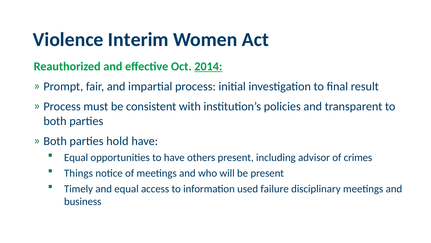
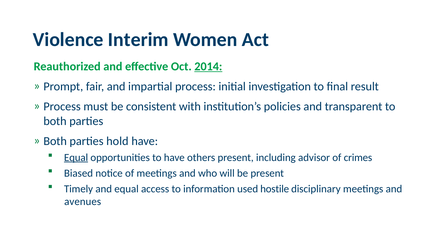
Equal at (76, 157) underline: none -> present
Things: Things -> Biased
failure: failure -> hostile
business: business -> avenues
